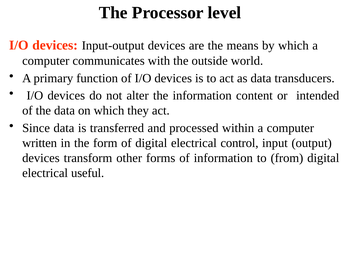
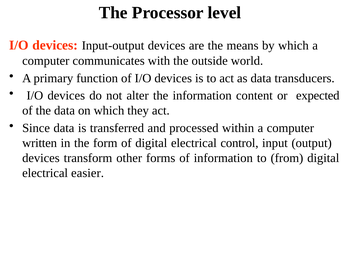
intended: intended -> expected
useful: useful -> easier
